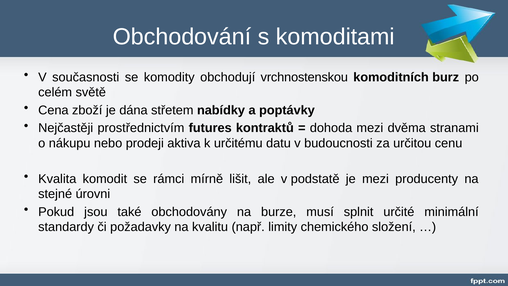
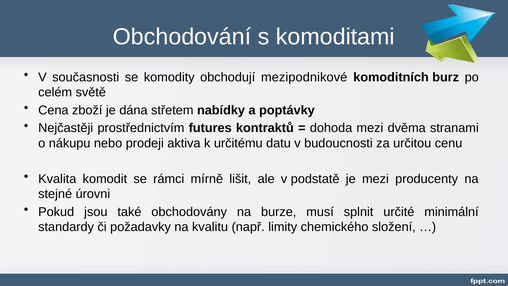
vrchnostenskou: vrchnostenskou -> mezipodnikové
